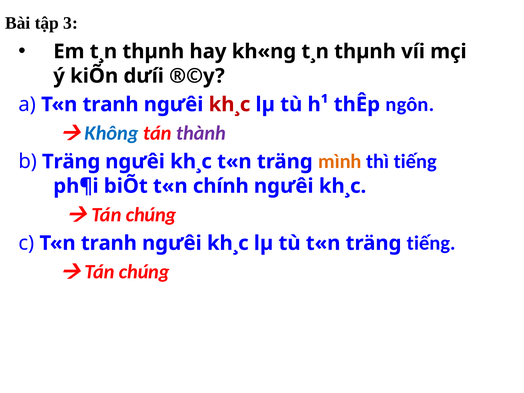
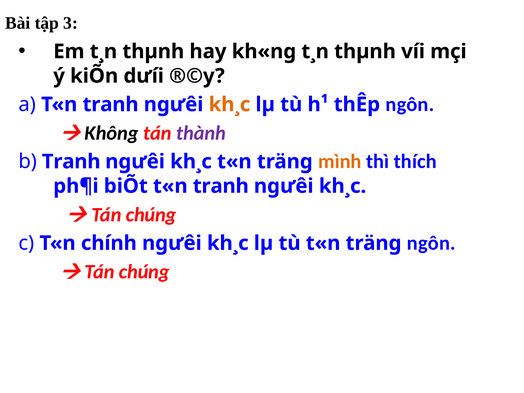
kh¸c at (229, 104) colour: red -> orange
Không colour: blue -> black
b Träng: Träng -> Tranh
thì tiếng: tiếng -> thích
biÕt t«n chính: chính -> tranh
c T«n tranh: tranh -> chính
träng tiếng: tiếng -> ngôn
